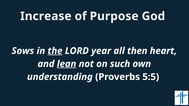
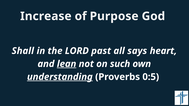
Sows: Sows -> Shall
the underline: present -> none
year: year -> past
then: then -> says
understanding underline: none -> present
5:5: 5:5 -> 0:5
